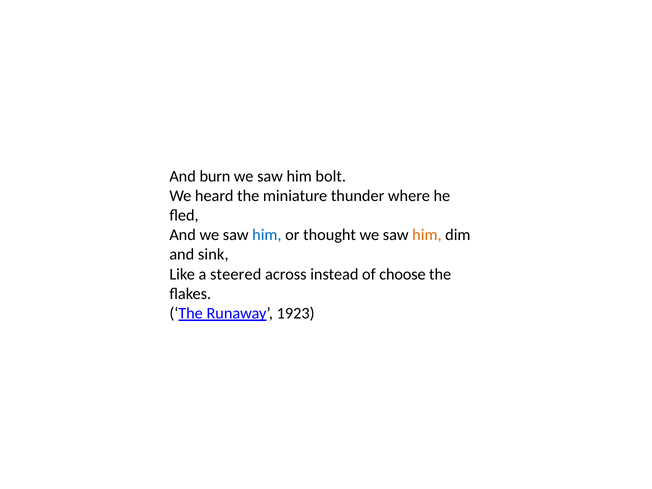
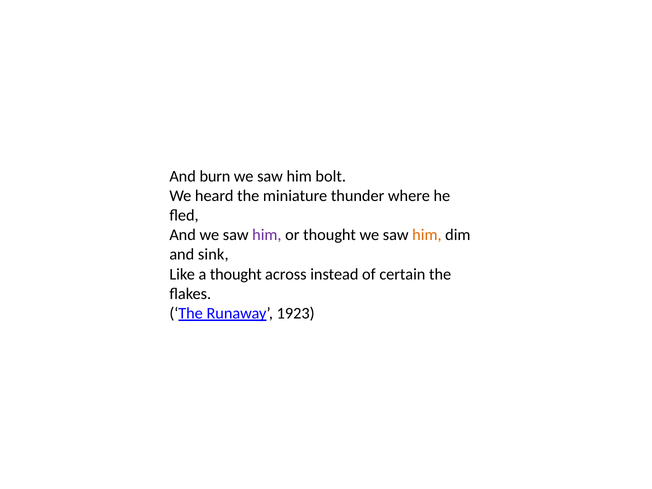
him at (267, 235) colour: blue -> purple
a steered: steered -> thought
choose: choose -> certain
